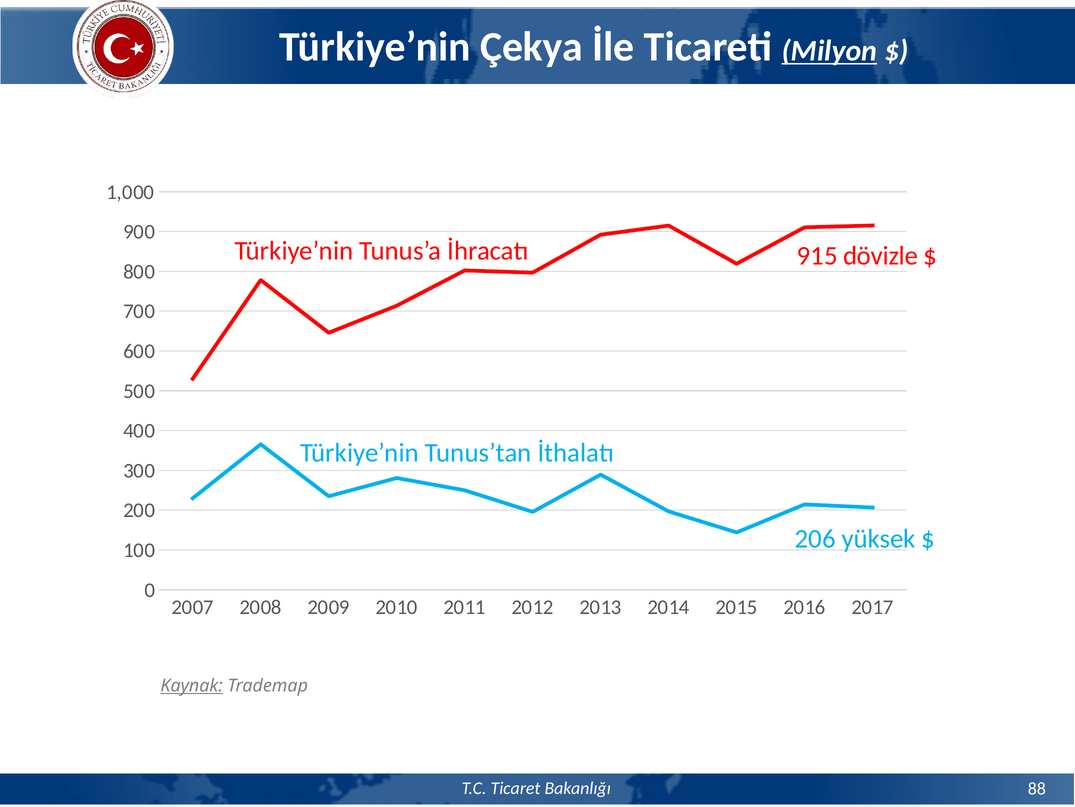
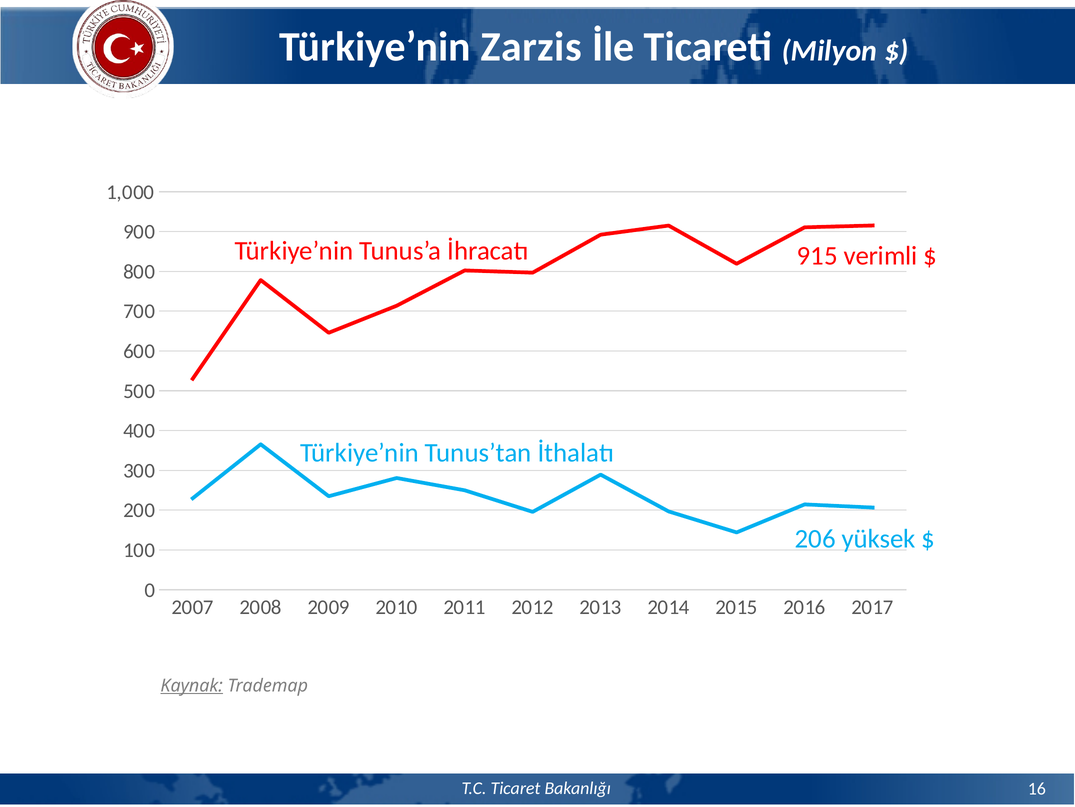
Çekya: Çekya -> Zarzis
Milyon underline: present -> none
dövizle: dövizle -> verimli
88: 88 -> 16
